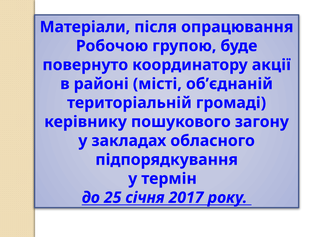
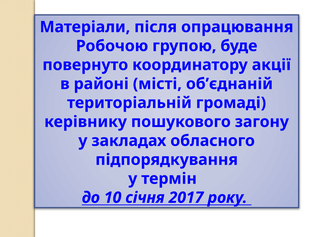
25: 25 -> 10
